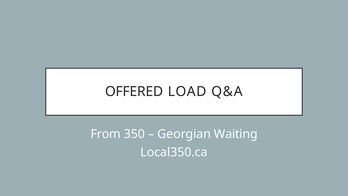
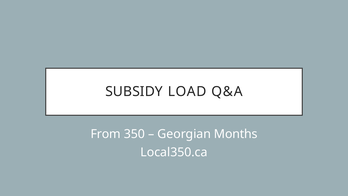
OFFERED: OFFERED -> SUBSIDY
Waiting: Waiting -> Months
